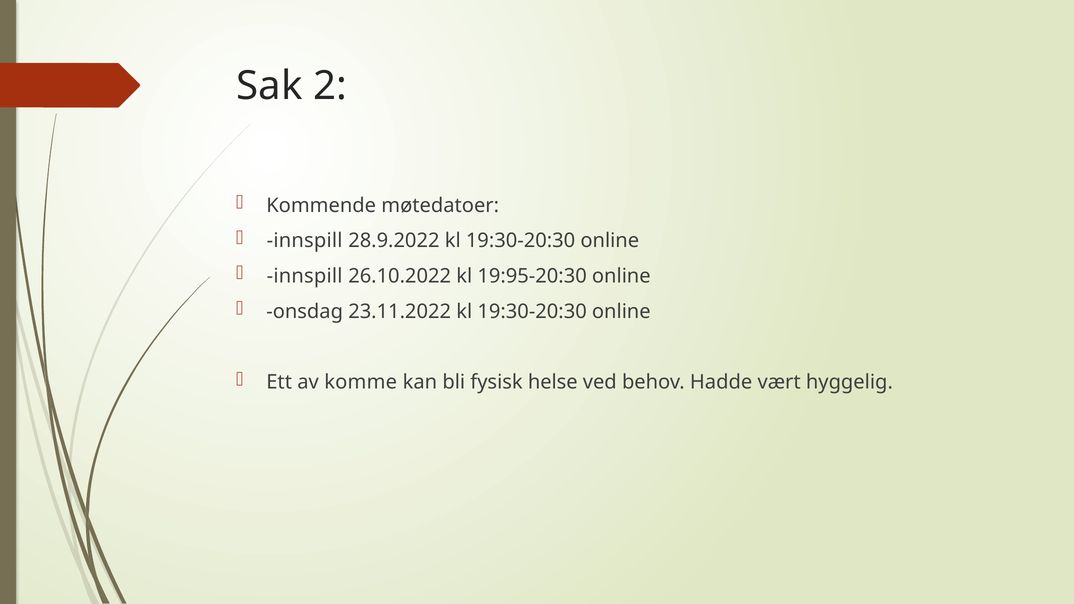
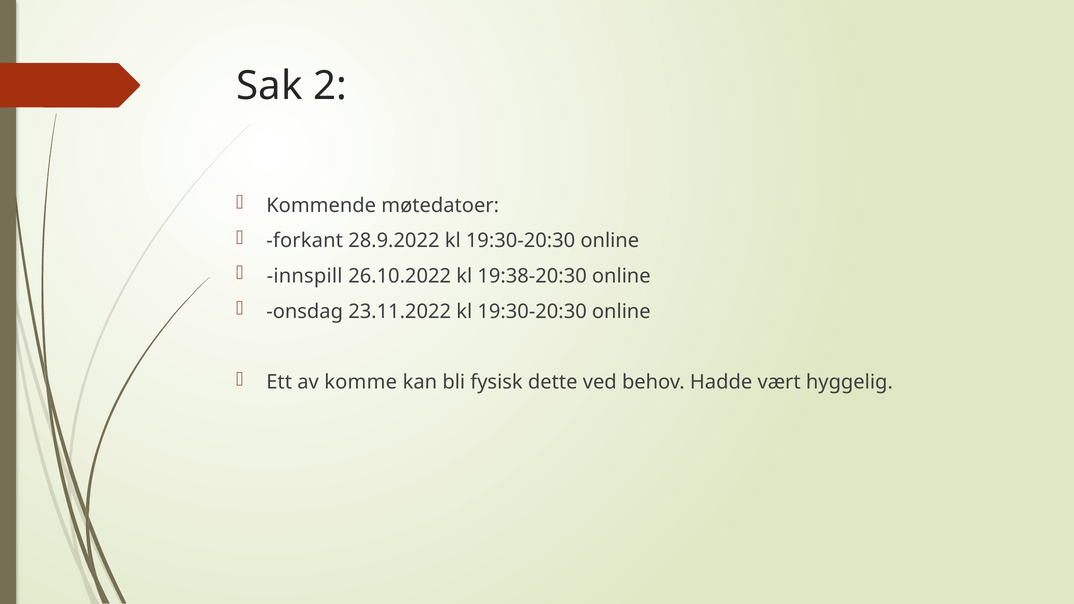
innspill at (305, 241): innspill -> forkant
19:95-20:30: 19:95-20:30 -> 19:38-20:30
helse: helse -> dette
